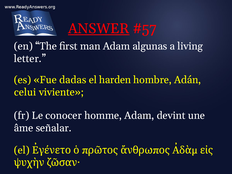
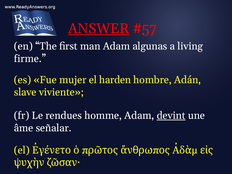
letter: letter -> firme
dadas: dadas -> mujer
celui: celui -> slave
conocer: conocer -> rendues
devint underline: none -> present
